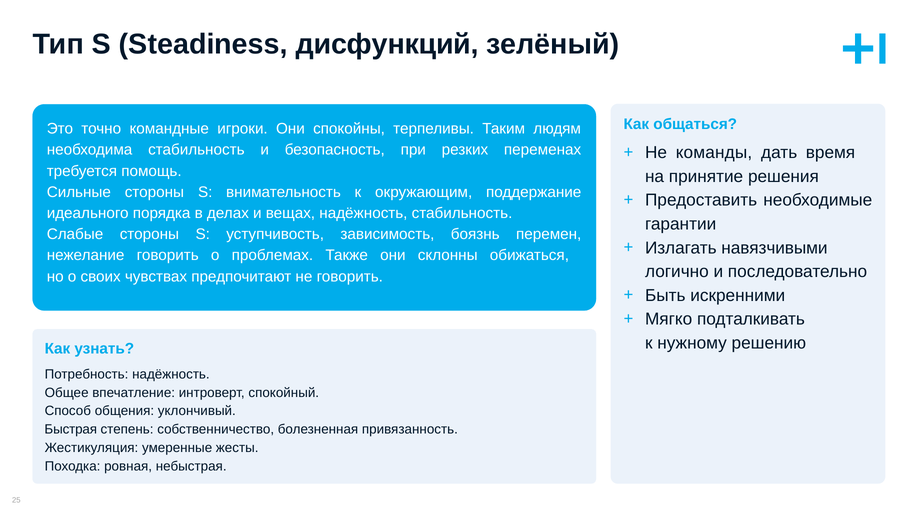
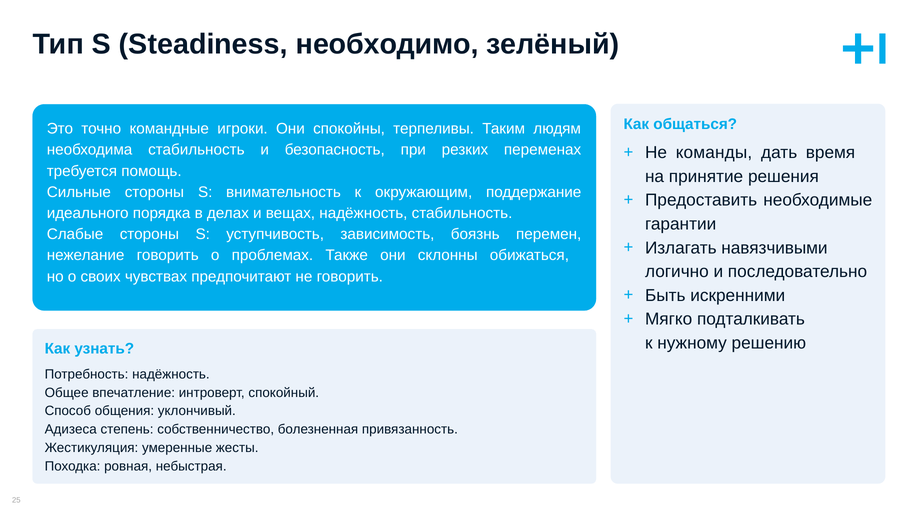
дисфункций: дисфункций -> необходимо
Быстрая: Быстрая -> Адизеса
